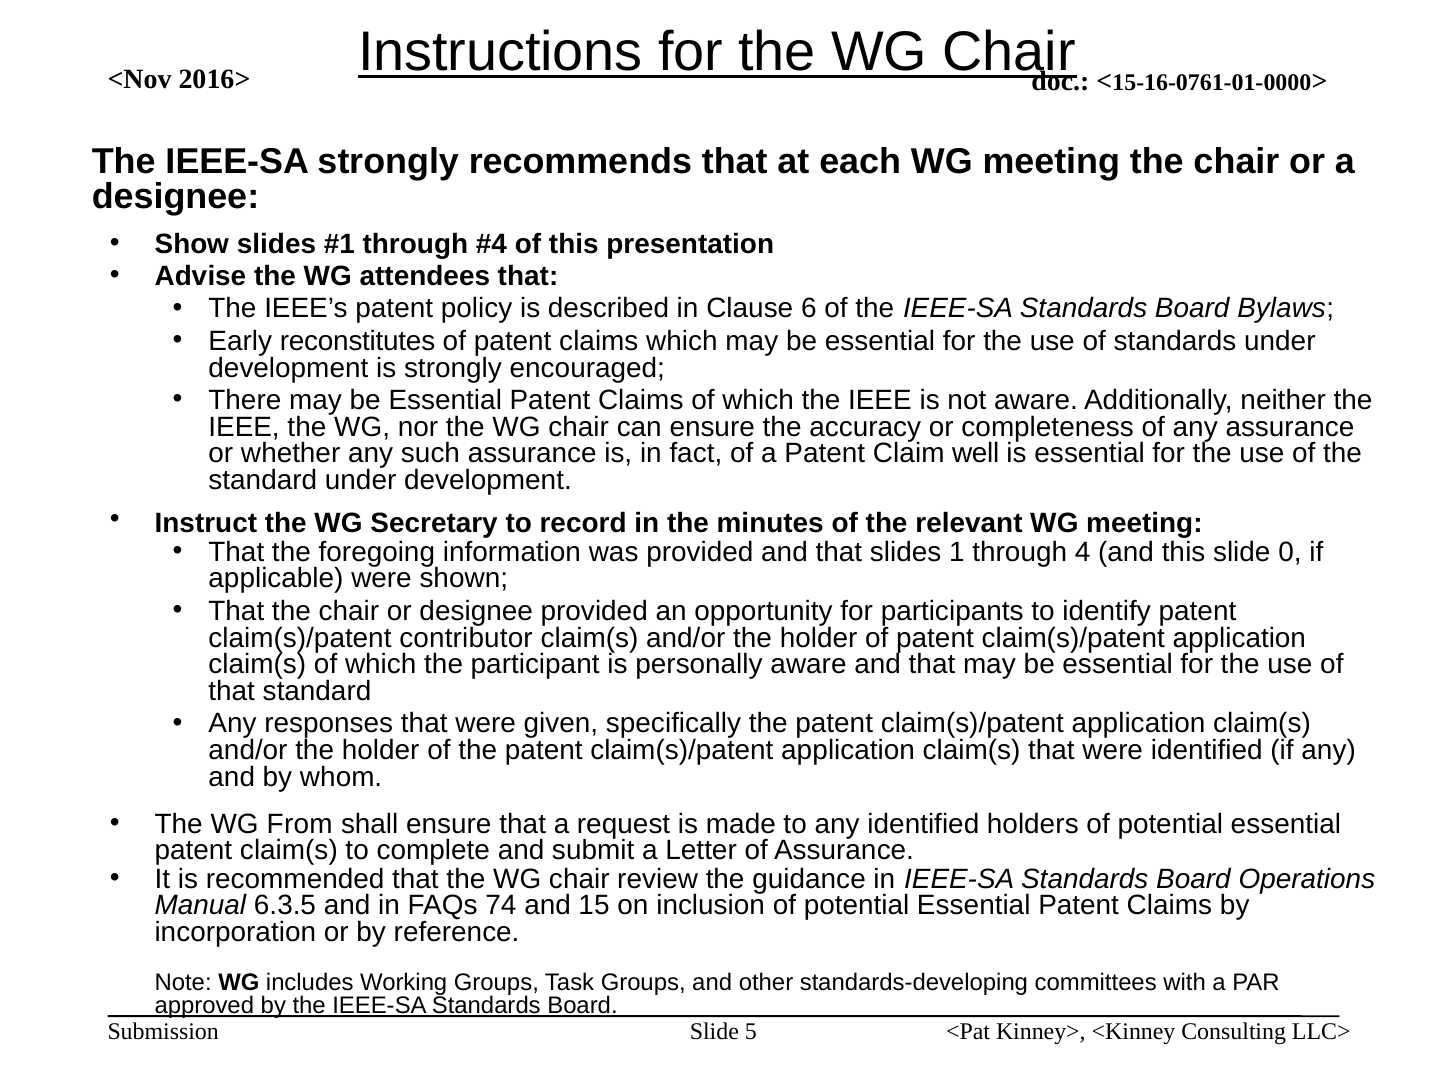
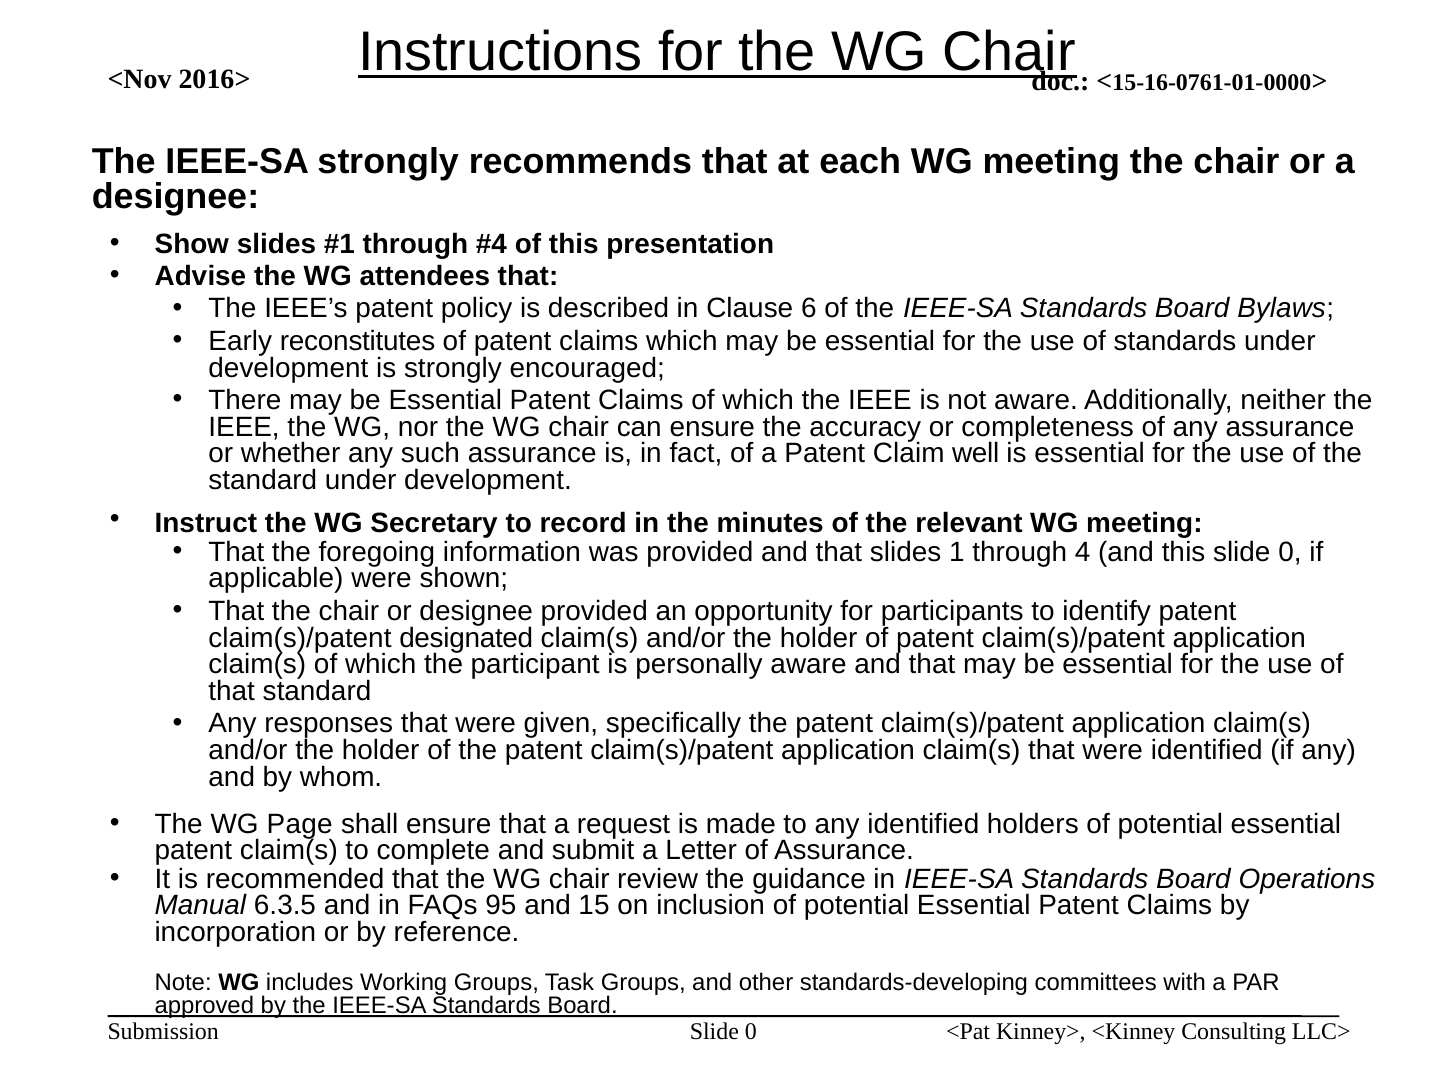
contributor: contributor -> designated
From: From -> Page
74: 74 -> 95
5 at (751, 1032): 5 -> 0
